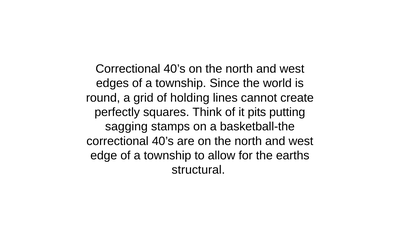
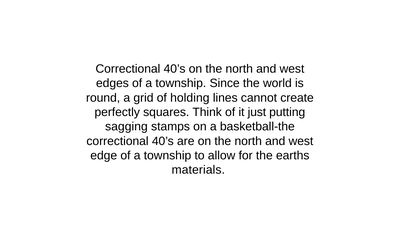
pits: pits -> just
structural: structural -> materials
